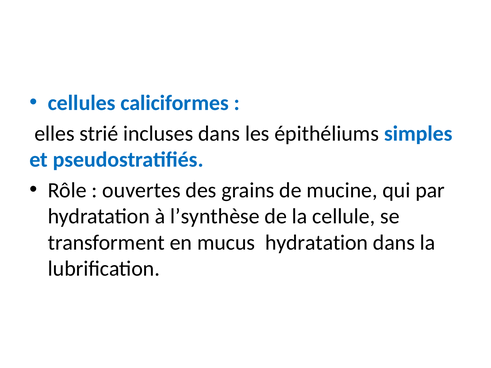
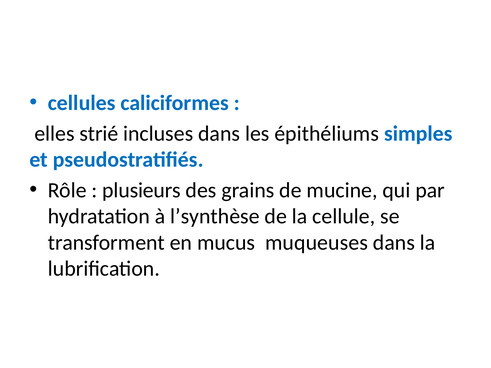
ouvertes: ouvertes -> plusieurs
mucus hydratation: hydratation -> muqueuses
